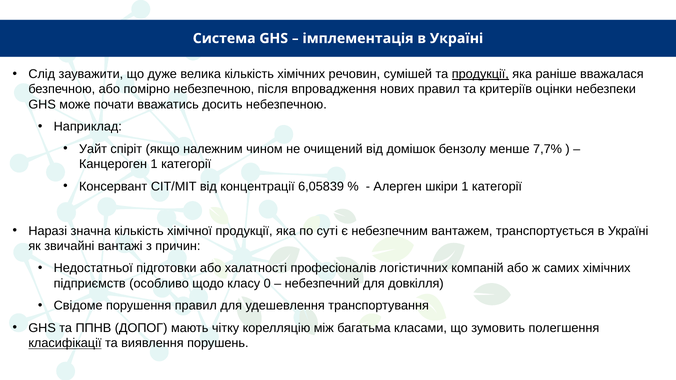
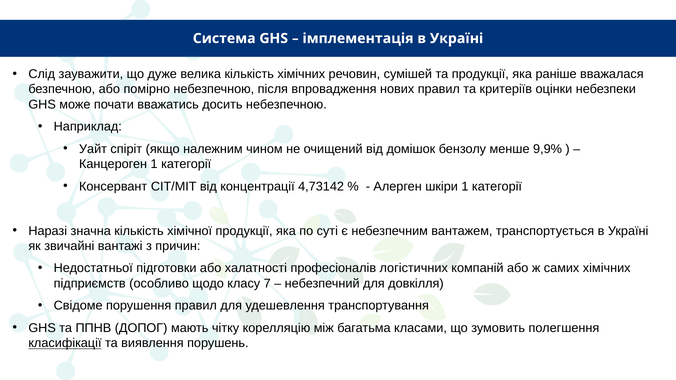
продукції at (480, 74) underline: present -> none
7,7%: 7,7% -> 9,9%
6,05839: 6,05839 -> 4,73142
0: 0 -> 7
